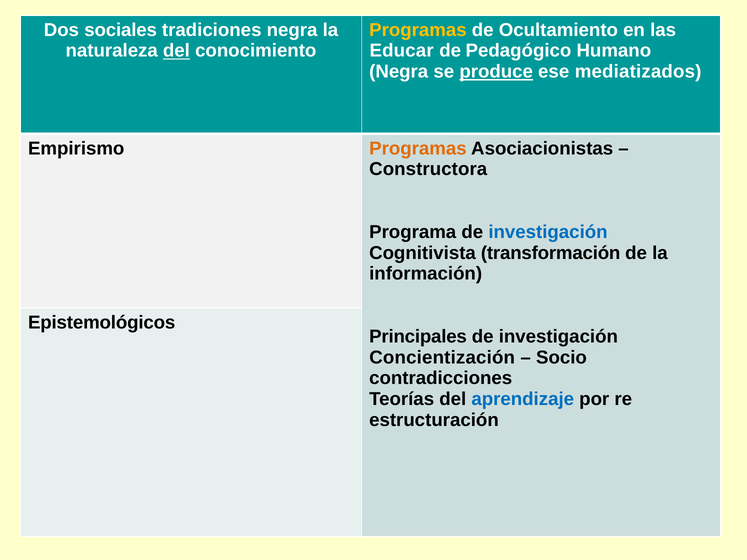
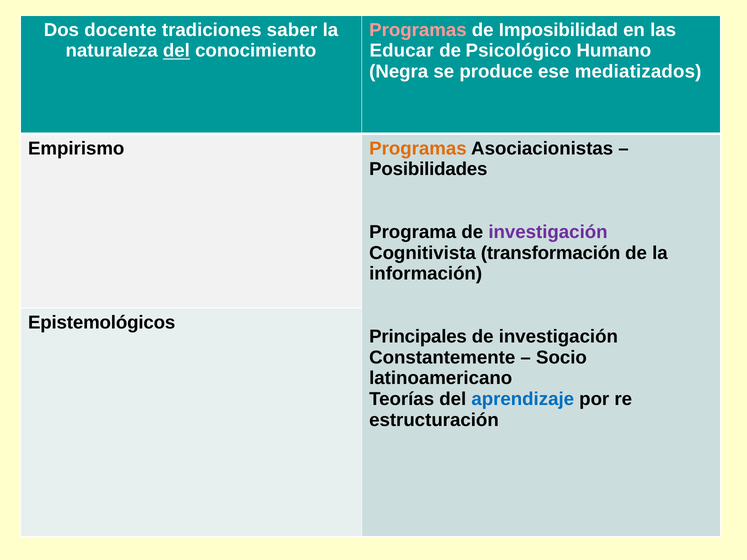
sociales: sociales -> docente
tradiciones negra: negra -> saber
Programas at (418, 30) colour: yellow -> pink
Ocultamiento: Ocultamiento -> Imposibilidad
Pedagógico: Pedagógico -> Psicológico
produce underline: present -> none
Constructora: Constructora -> Posibilidades
investigación at (548, 232) colour: blue -> purple
Concientización: Concientización -> Constantemente
contradicciones: contradicciones -> latinoamericano
